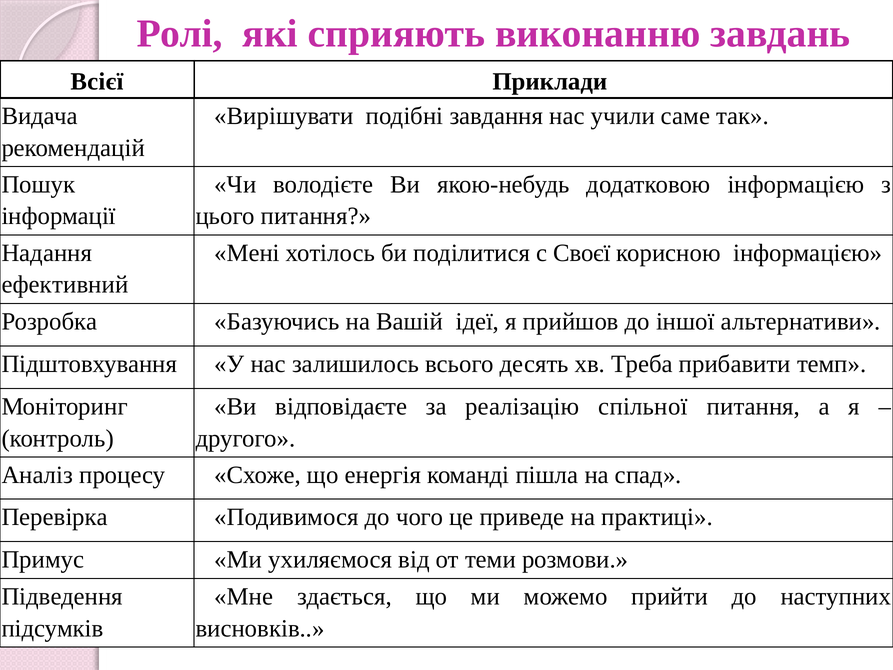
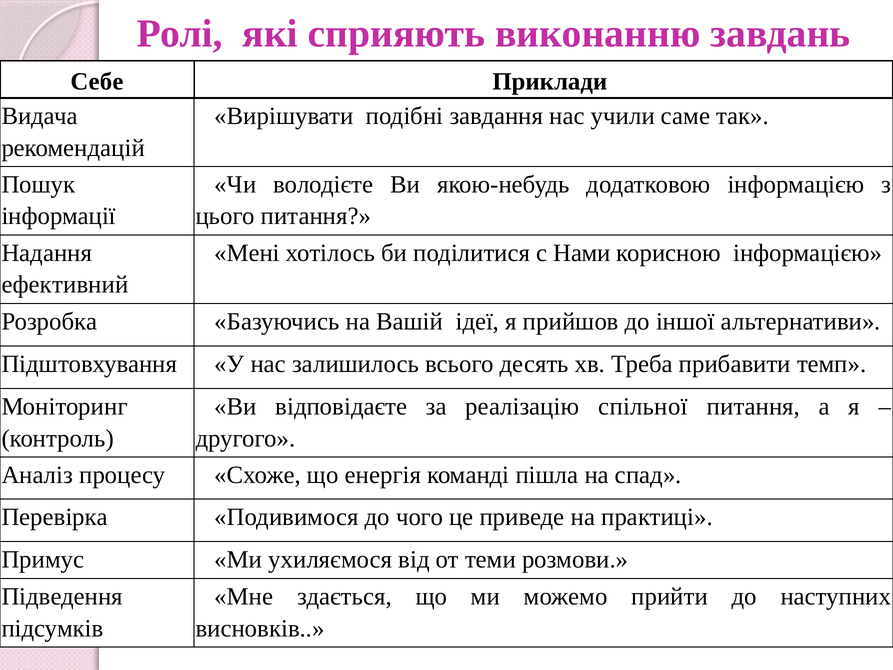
Всієї: Всієї -> Себе
Своєї: Своєї -> Нами
